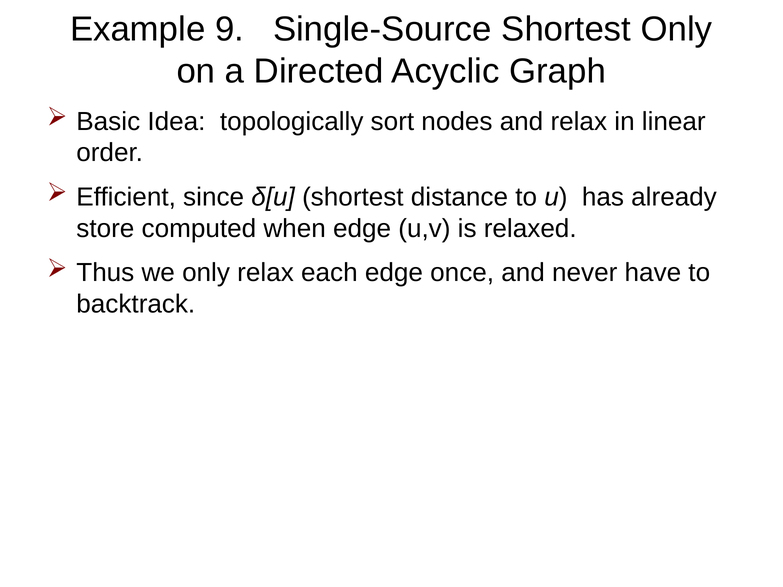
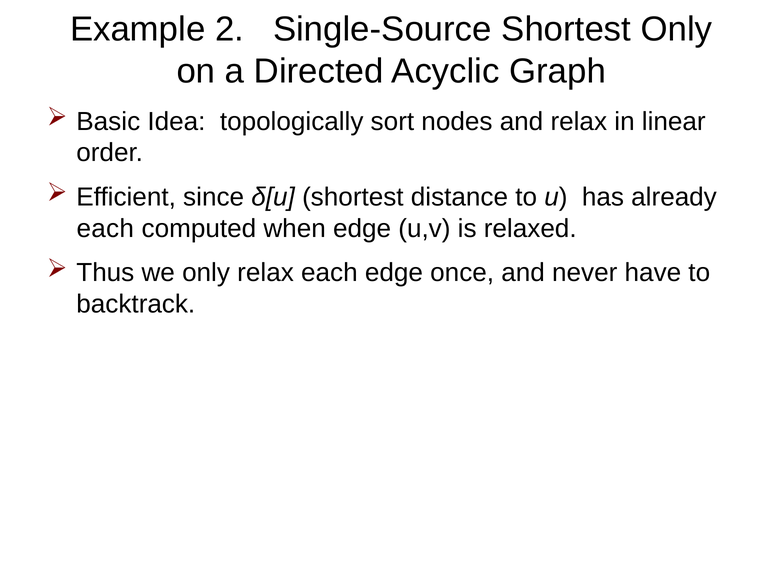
9: 9 -> 2
store at (105, 229): store -> each
